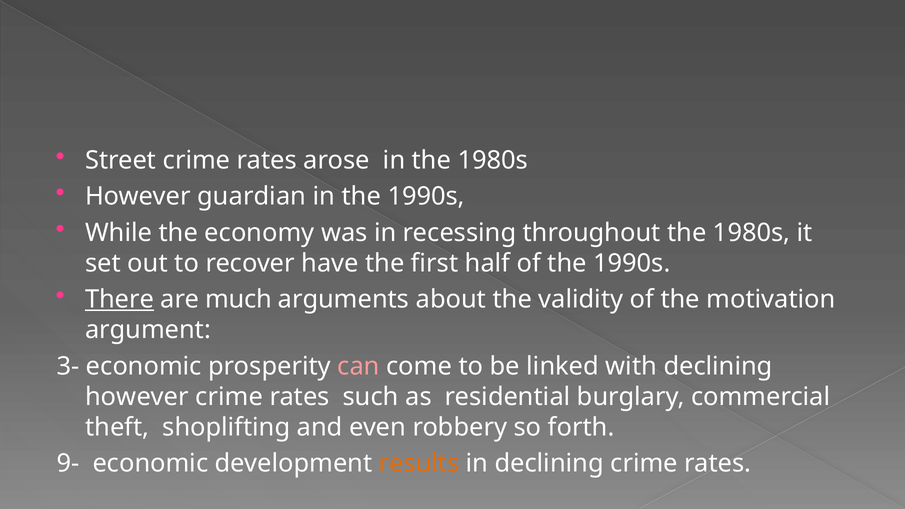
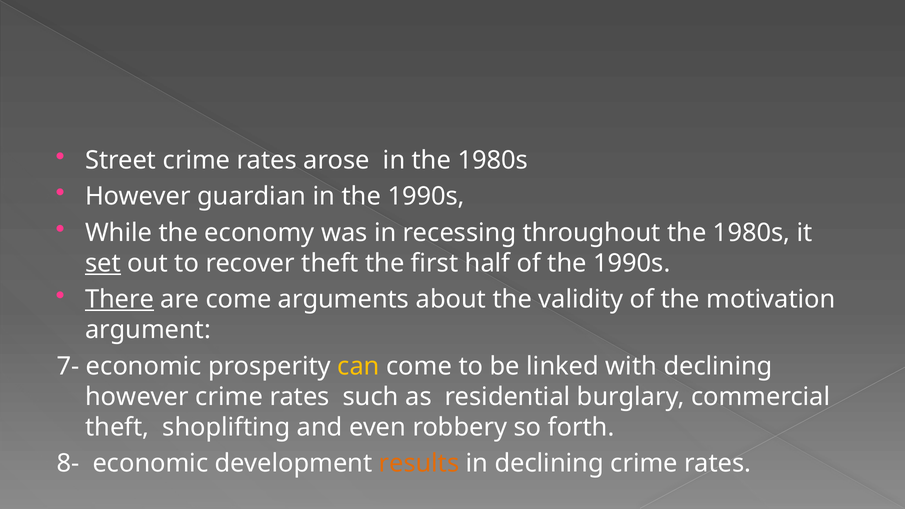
set underline: none -> present
recover have: have -> theft
are much: much -> come
3-: 3- -> 7-
can colour: pink -> yellow
9-: 9- -> 8-
